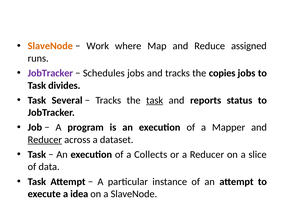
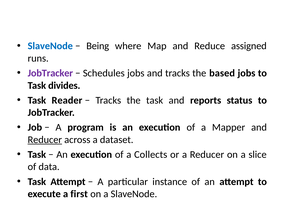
SlaveNode at (50, 46) colour: orange -> blue
Work: Work -> Being
copies: copies -> based
Several: Several -> Reader
task at (155, 100) underline: present -> none
idea: idea -> first
